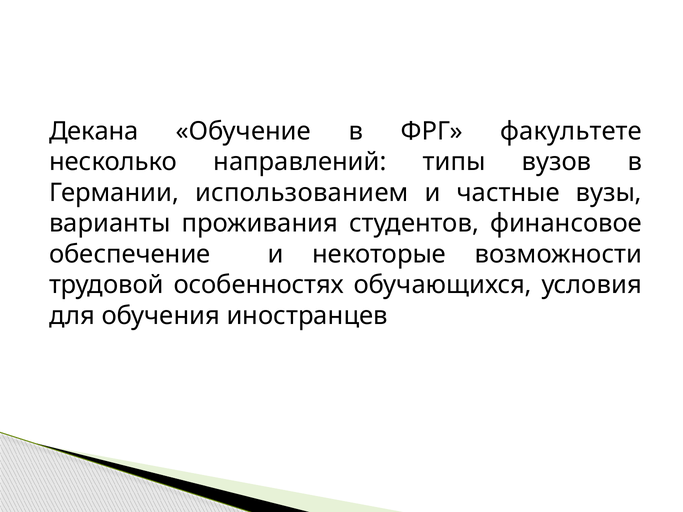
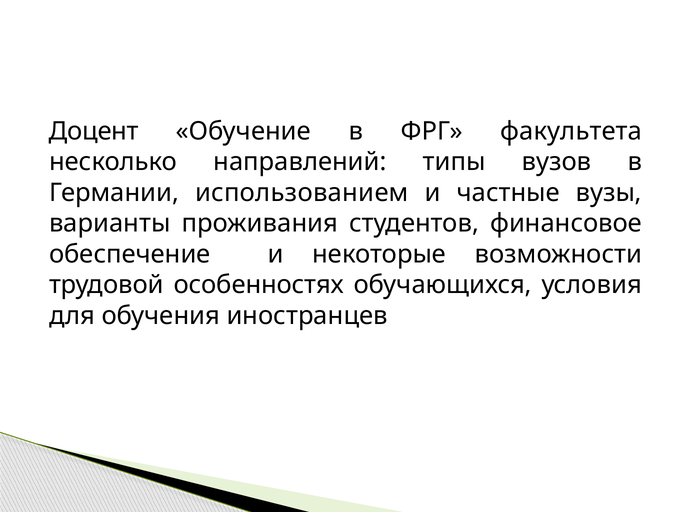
Декана: Декана -> Доцент
факультете: факультете -> факультета
